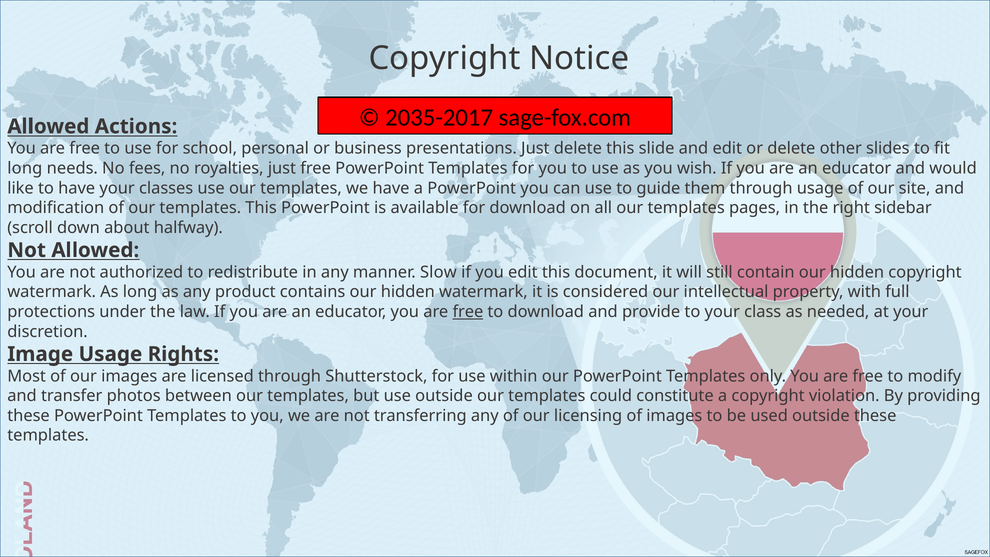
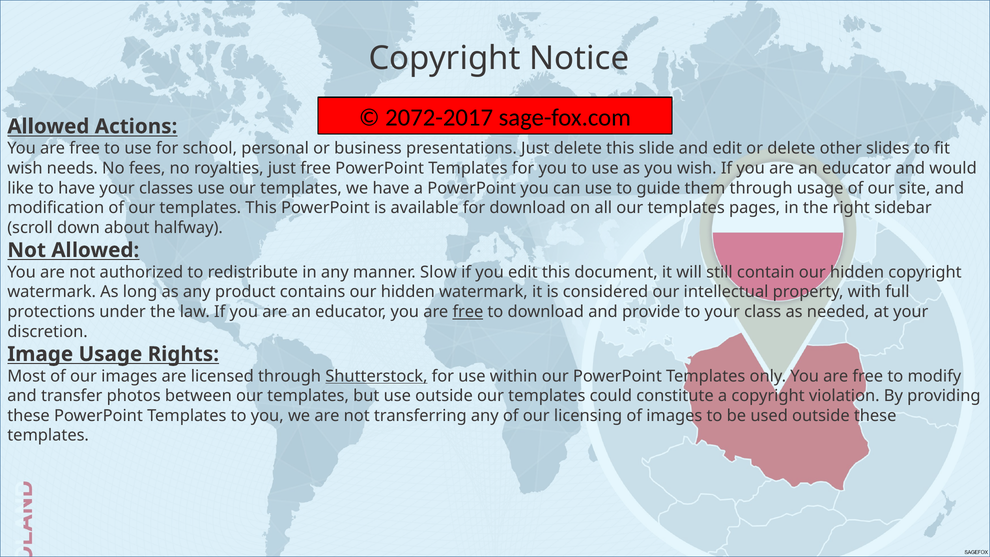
2035-2017: 2035-2017 -> 2072-2017
long at (25, 168): long -> wish
Shutterstock underline: none -> present
